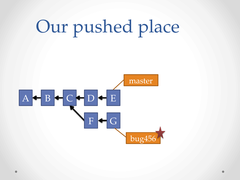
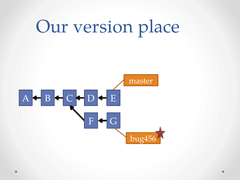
pushed: pushed -> version
